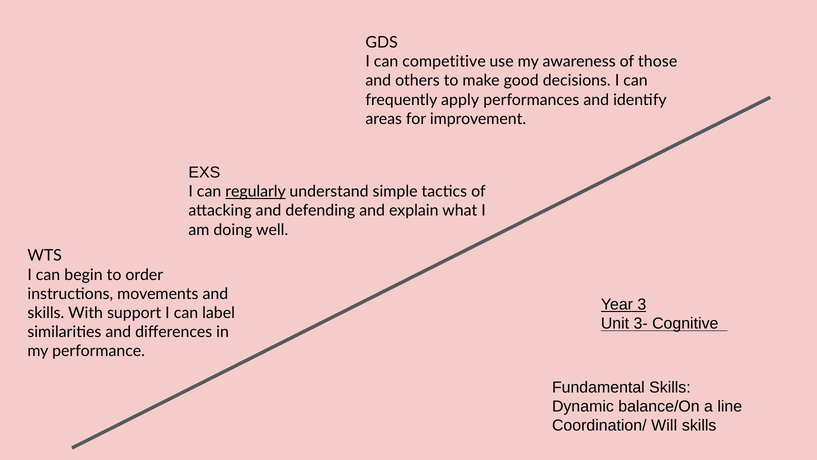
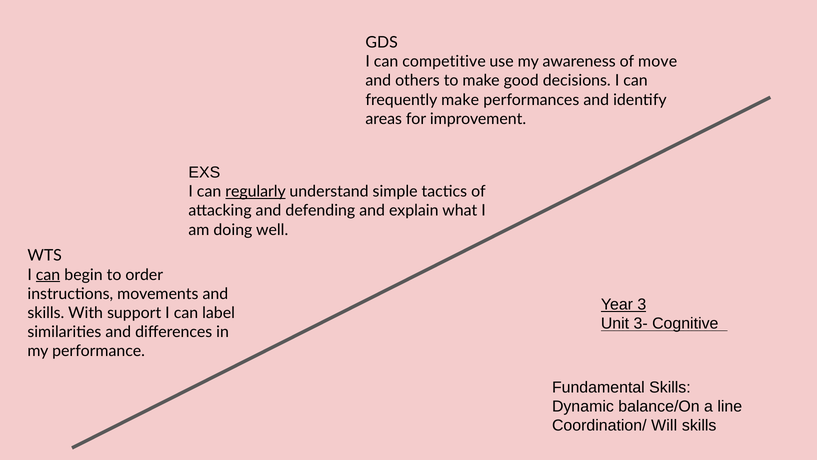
those: those -> move
frequently apply: apply -> make
can at (48, 275) underline: none -> present
